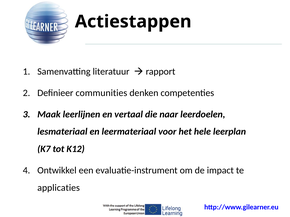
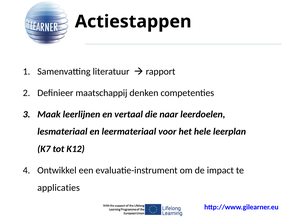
communities: communities -> maatschappij
